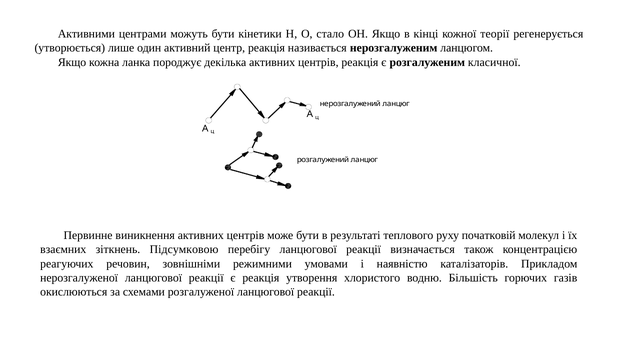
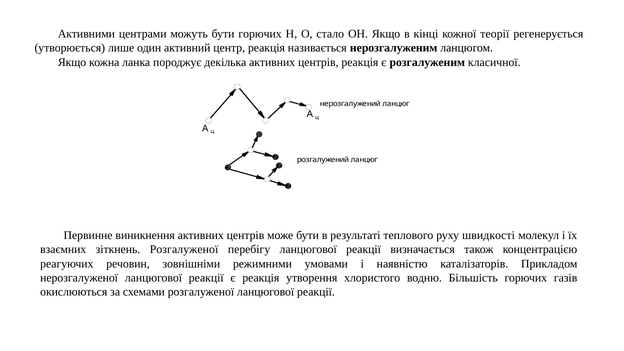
бути кінетики: кінетики -> горючих
початковій: початковій -> швидкості
зіткнень Підсумковою: Підсумковою -> Розгалуженої
